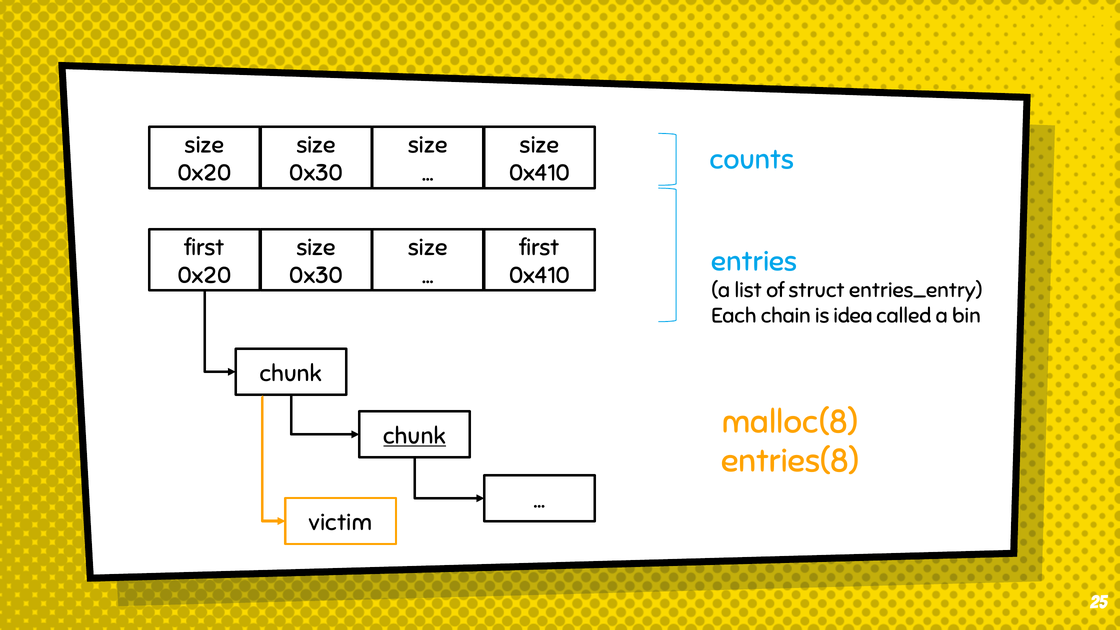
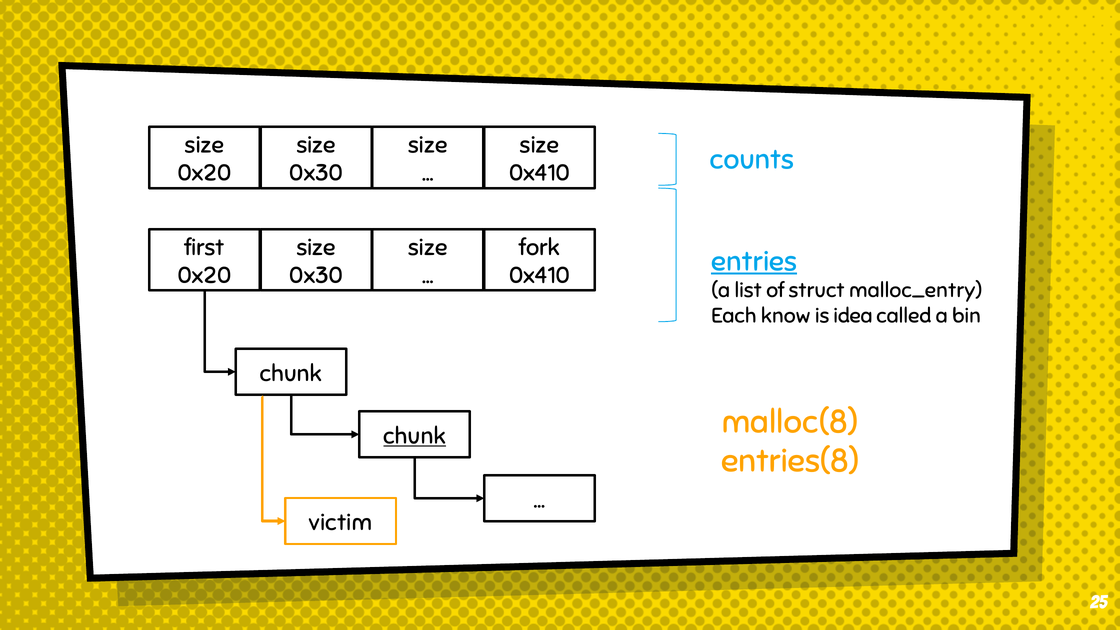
first at (540, 247): first -> fork
entries underline: none -> present
entries_entry: entries_entry -> malloc_entry
chain: chain -> know
